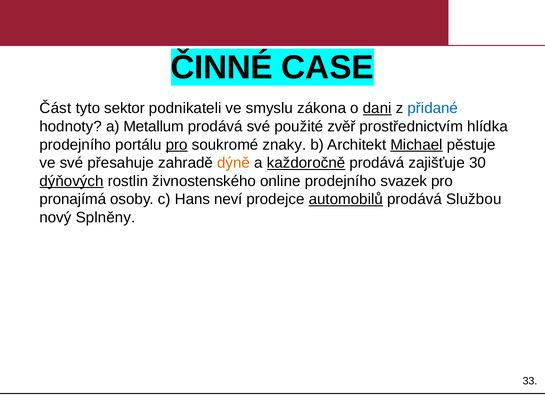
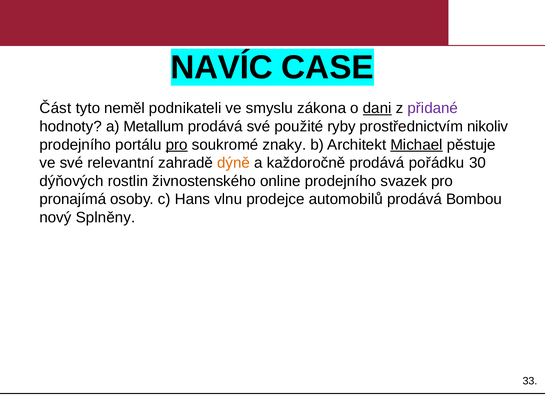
ČINNÉ: ČINNÉ -> NAVÍC
sektor: sektor -> neměl
přidané colour: blue -> purple
zvěř: zvěř -> ryby
hlídka: hlídka -> nikoliv
přesahuje: přesahuje -> relevantní
každoročně underline: present -> none
zajišťuje: zajišťuje -> pořádku
dýňových underline: present -> none
neví: neví -> vlnu
automobilů underline: present -> none
Službou: Službou -> Bombou
